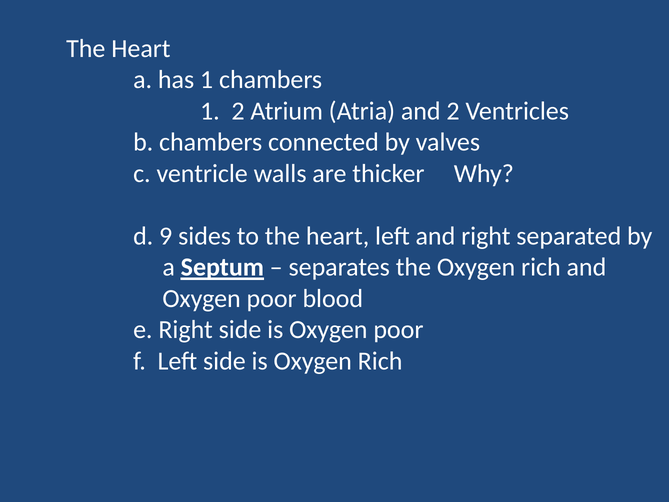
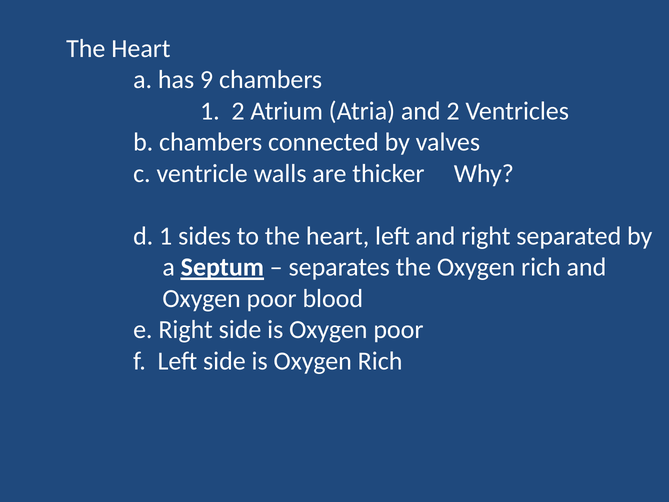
has 1: 1 -> 9
d 9: 9 -> 1
